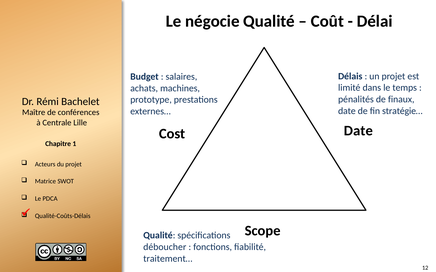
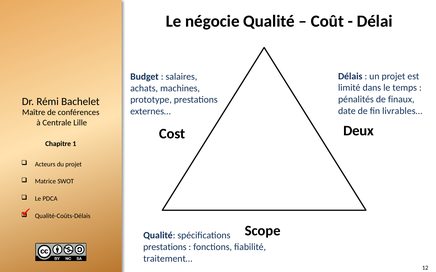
stratégie…: stratégie… -> livrables…
Cost Date: Date -> Deux
déboucher at (165, 247): déboucher -> prestations
